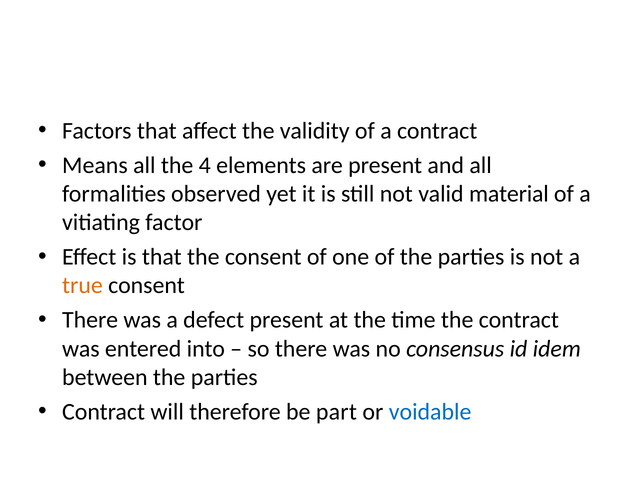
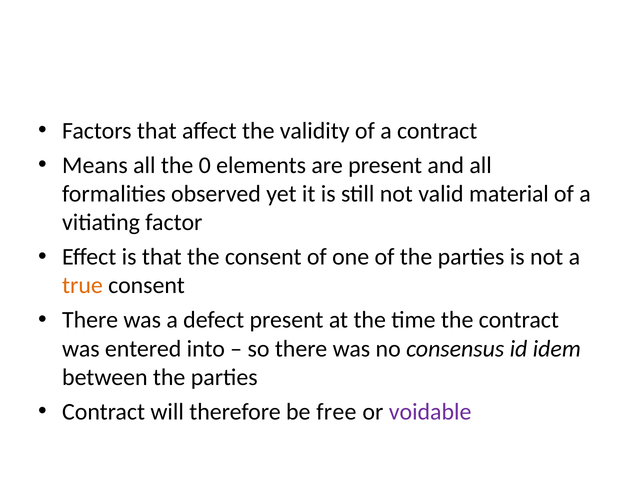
4: 4 -> 0
part: part -> free
voidable colour: blue -> purple
